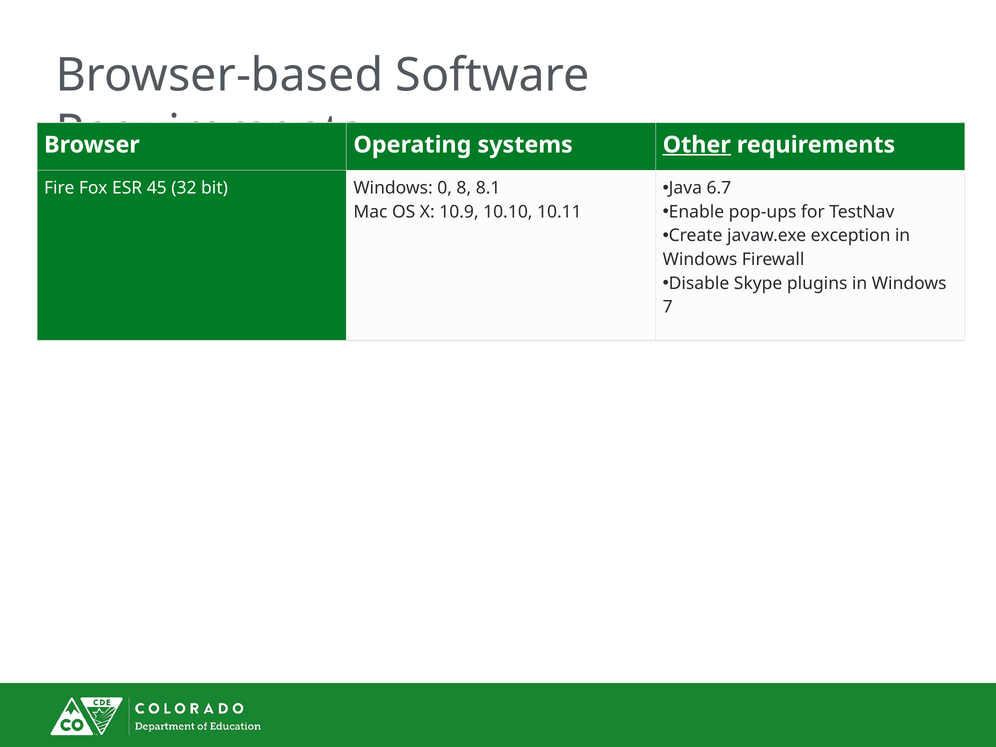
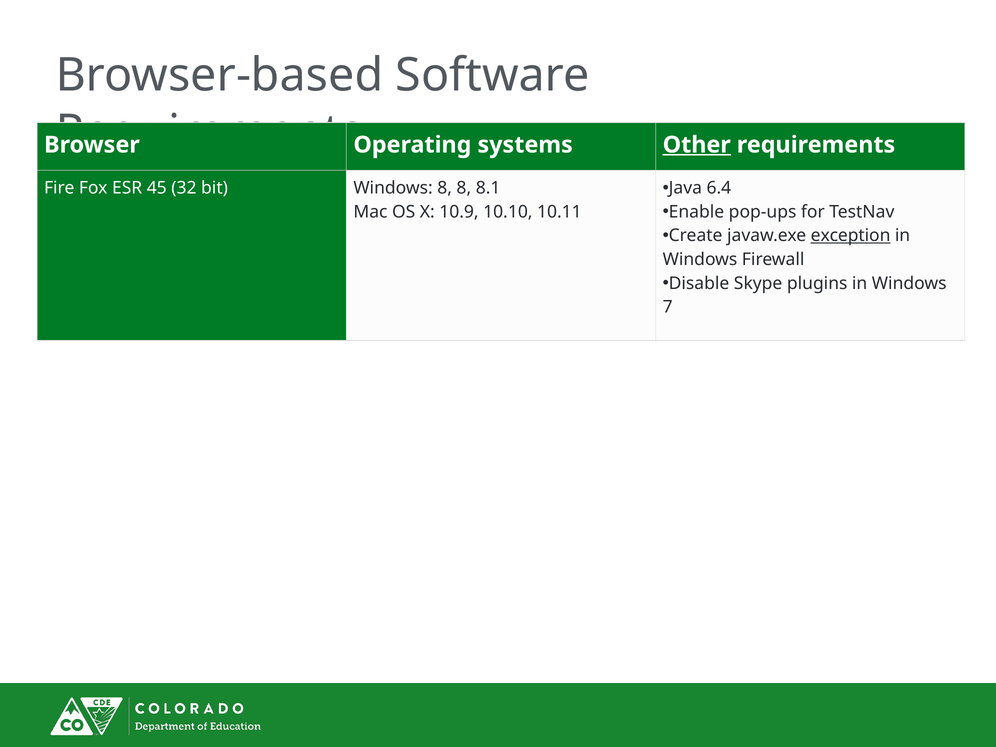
6.7: 6.7 -> 6.4
Windows 0: 0 -> 8
exception underline: none -> present
